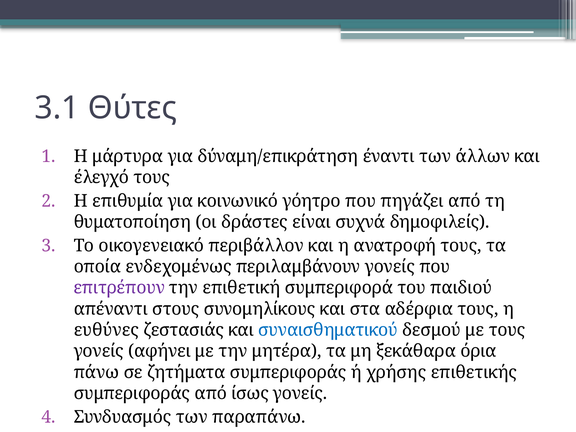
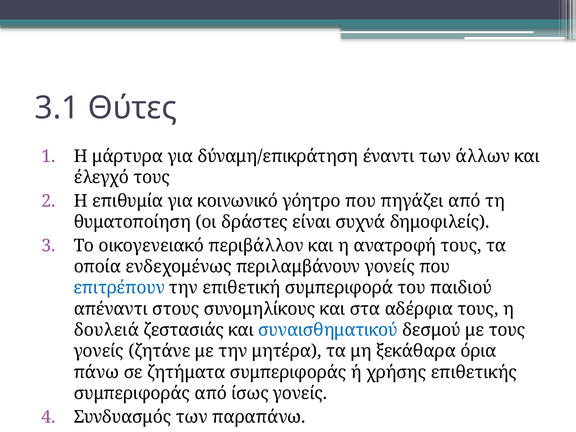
επιτρέπουν colour: purple -> blue
ευθύνες: ευθύνες -> δουλειά
αφήνει: αφήνει -> ζητάνε
